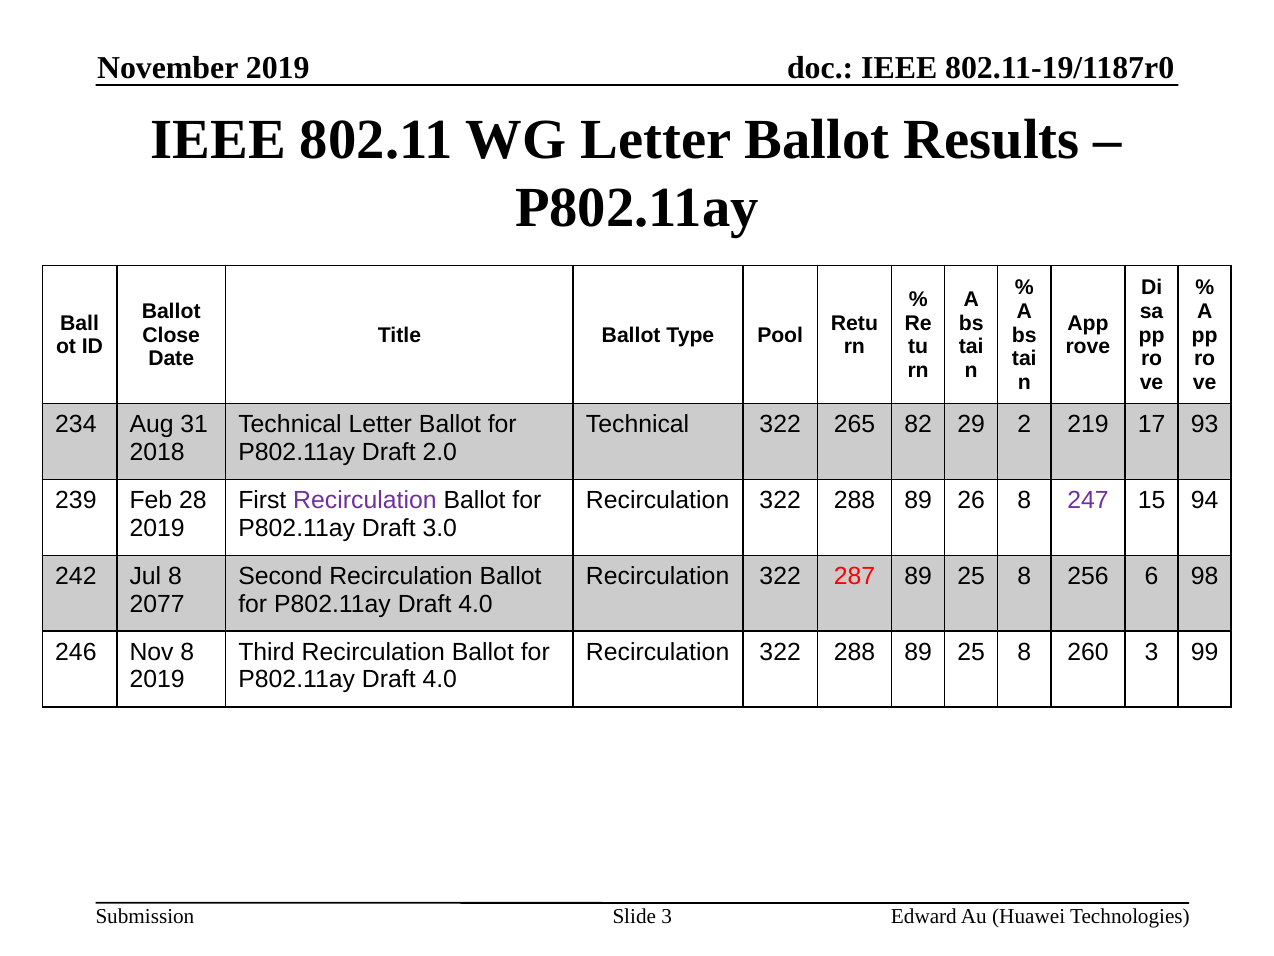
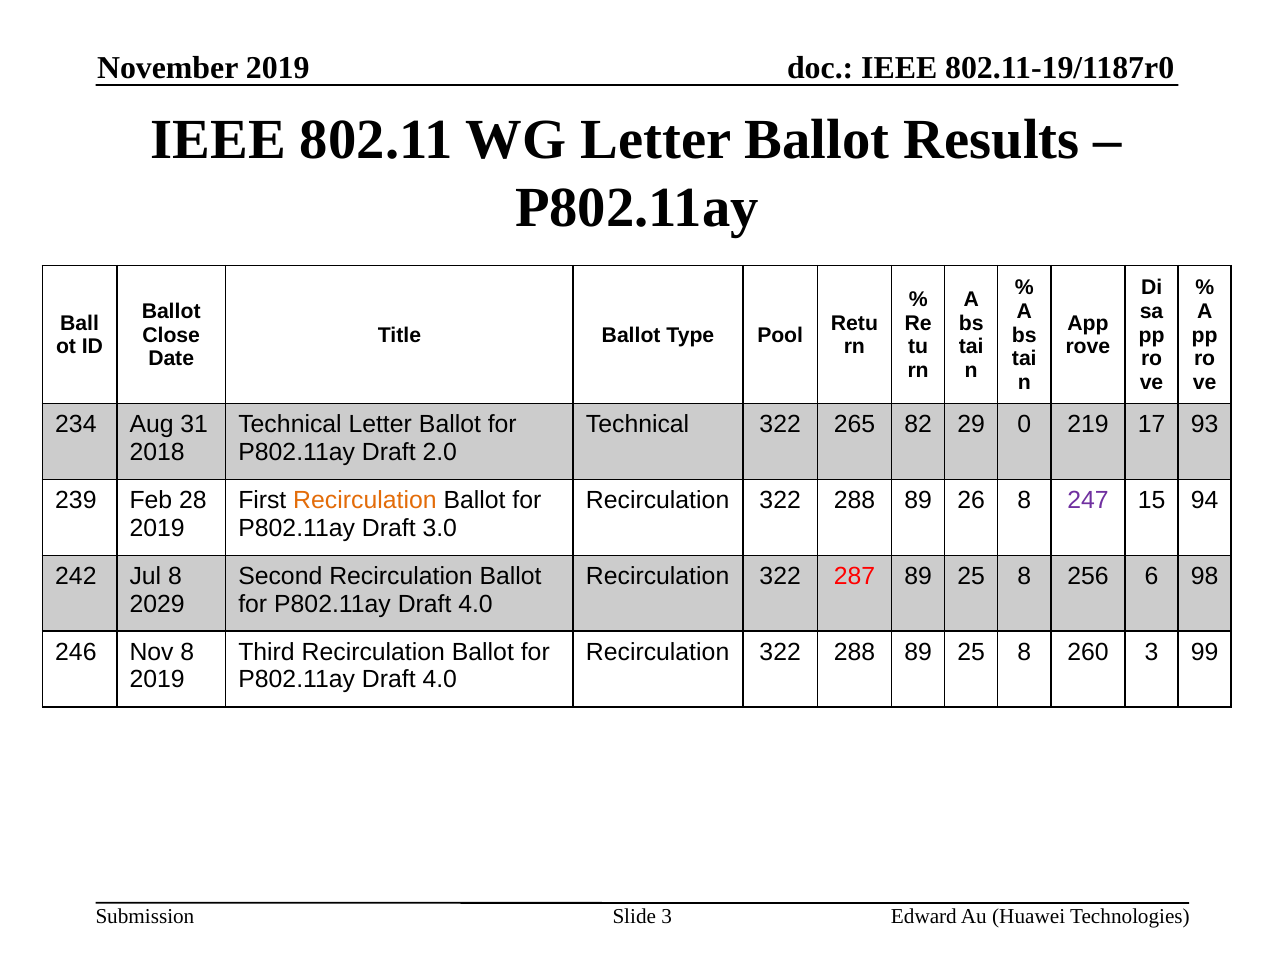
2: 2 -> 0
Recirculation at (365, 500) colour: purple -> orange
2077: 2077 -> 2029
